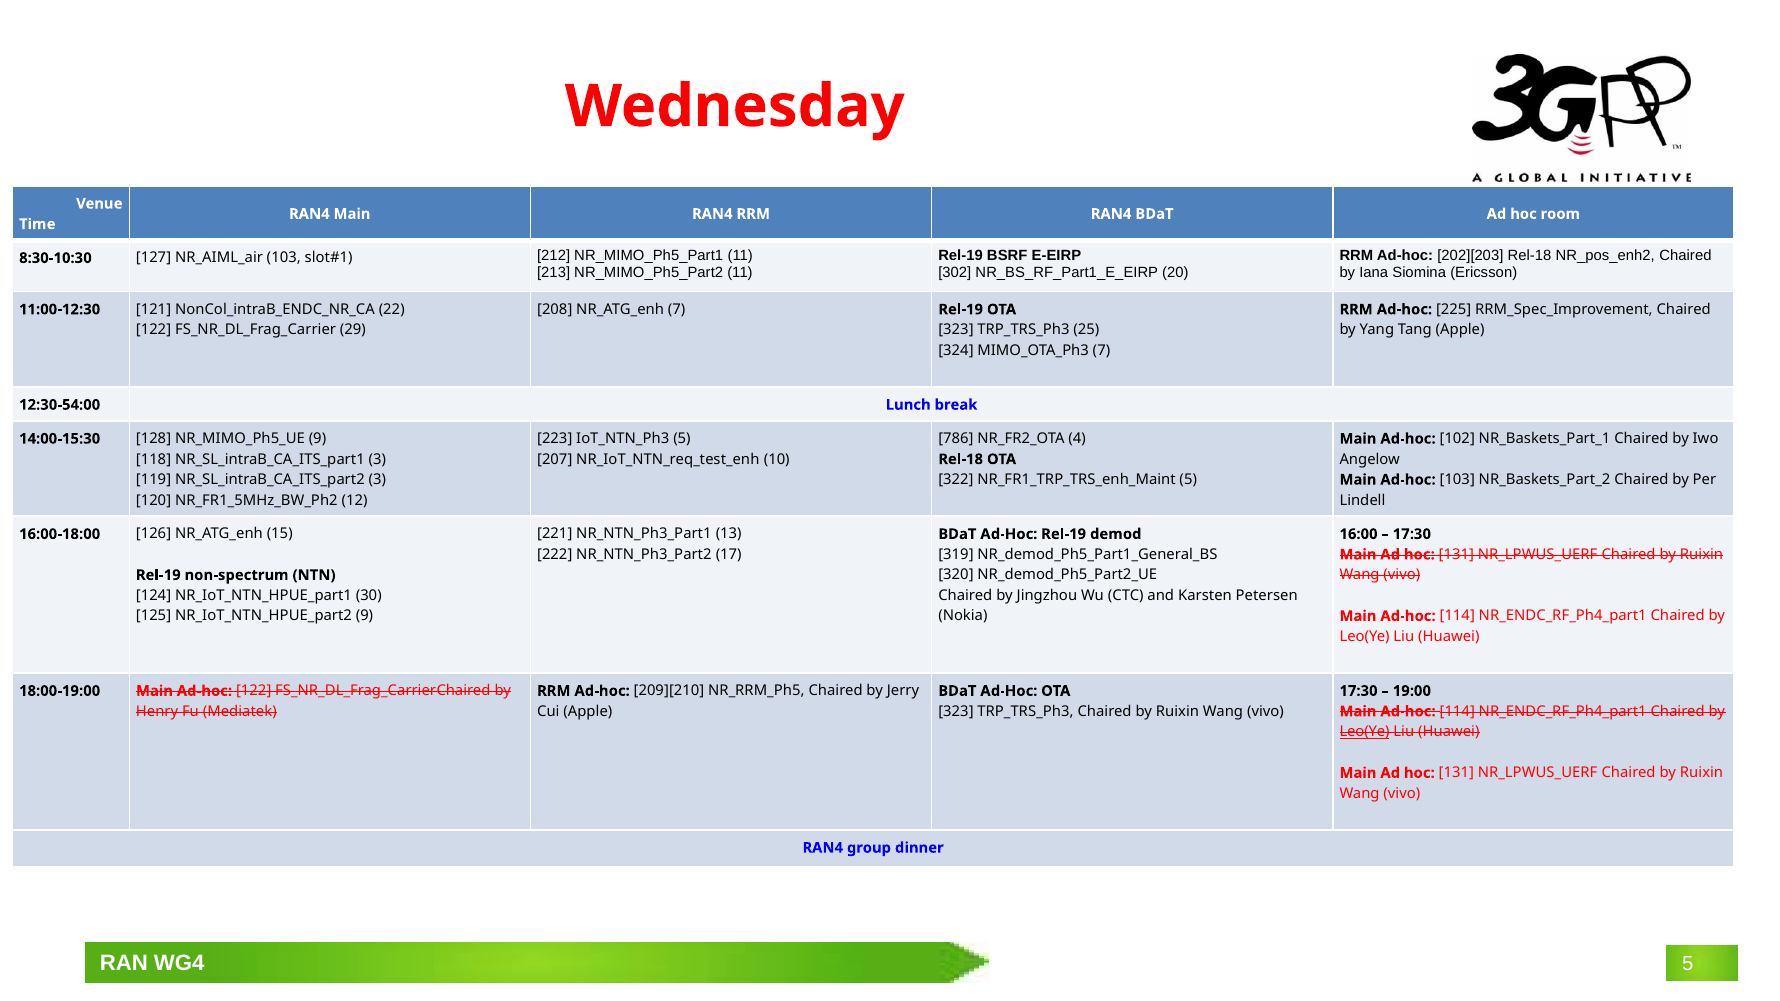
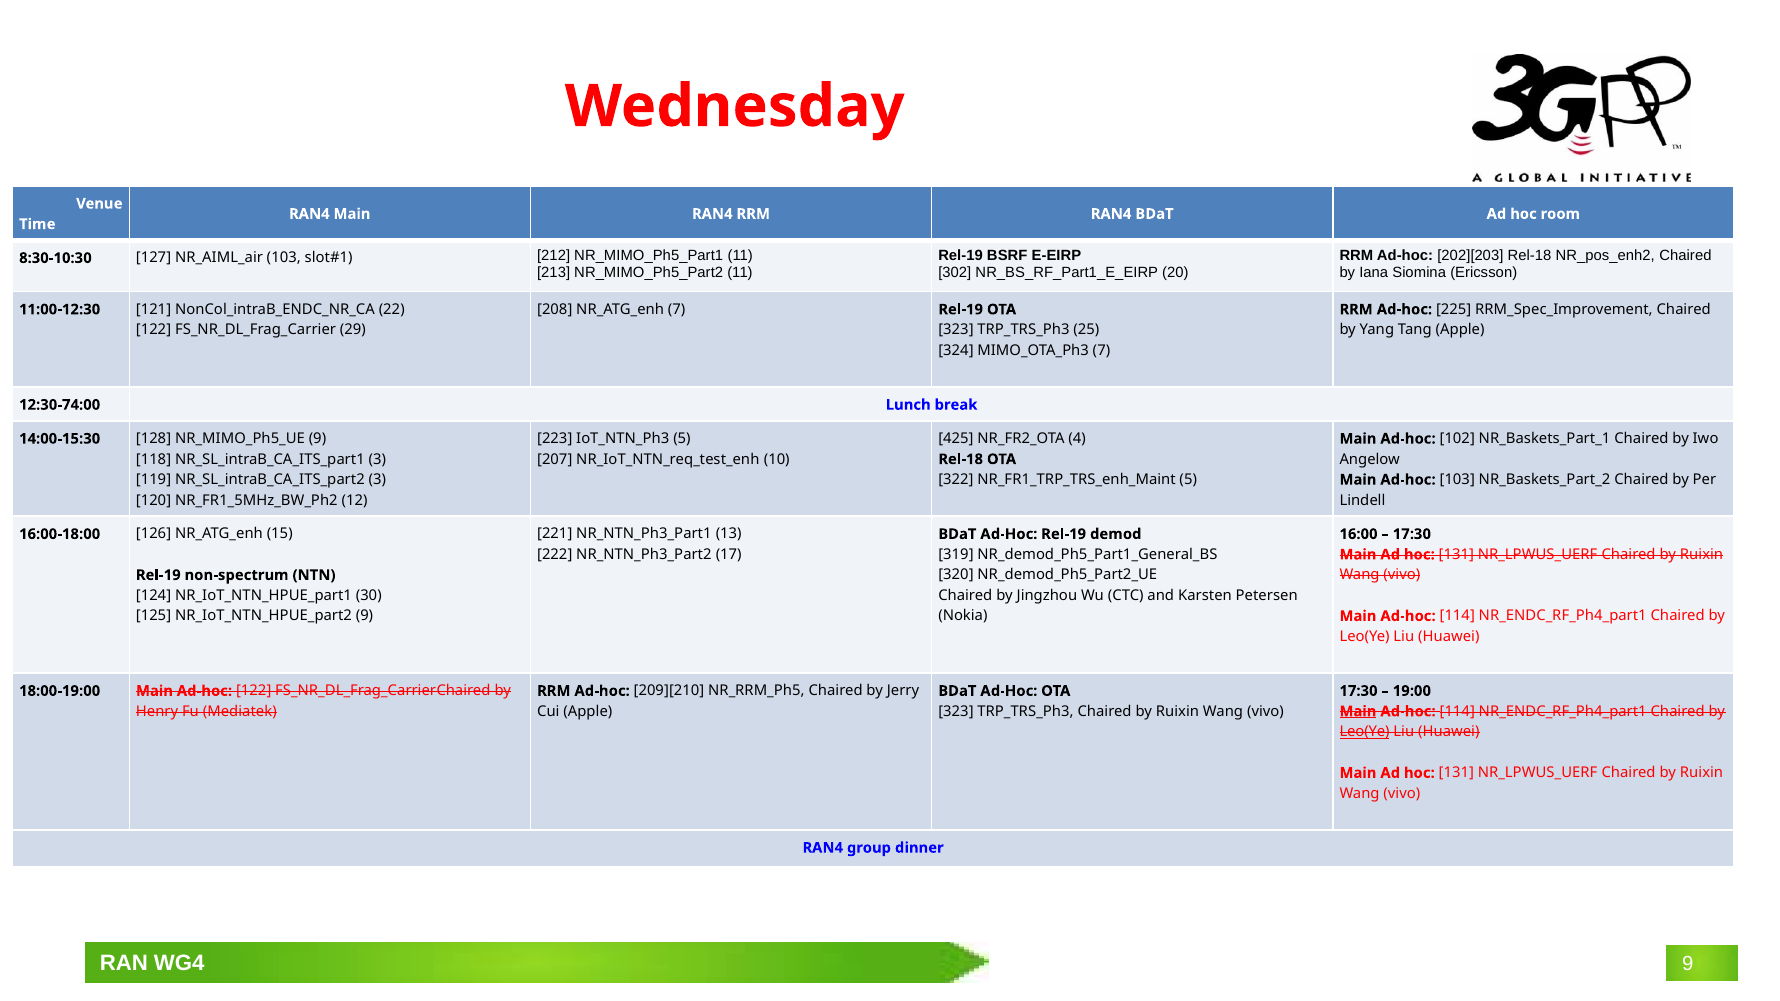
12:30-54:00: 12:30-54:00 -> 12:30-74:00
786: 786 -> 425
Main at (1358, 712) underline: none -> present
5 at (1688, 964): 5 -> 9
